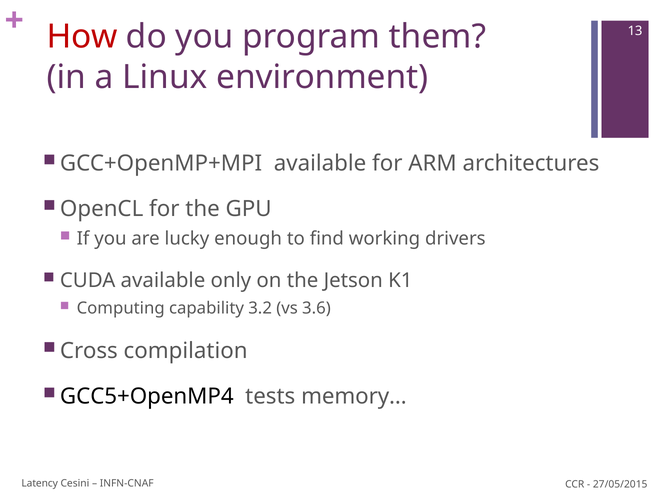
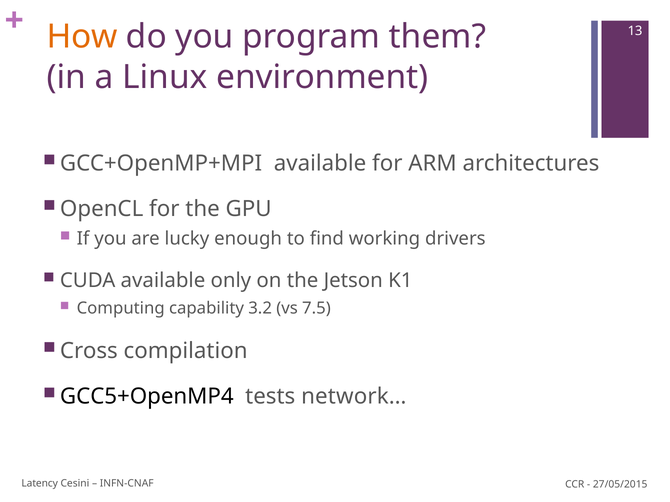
How colour: red -> orange
3.6: 3.6 -> 7.5
memory…: memory… -> network…
